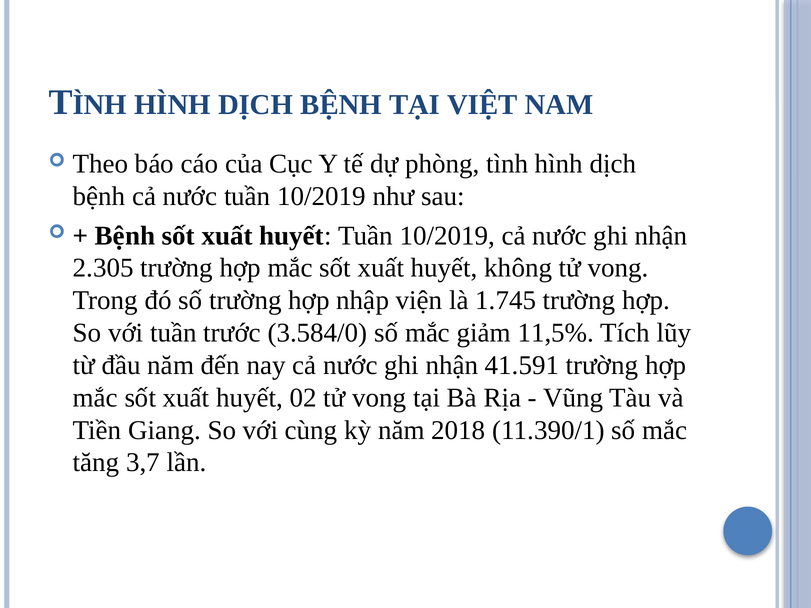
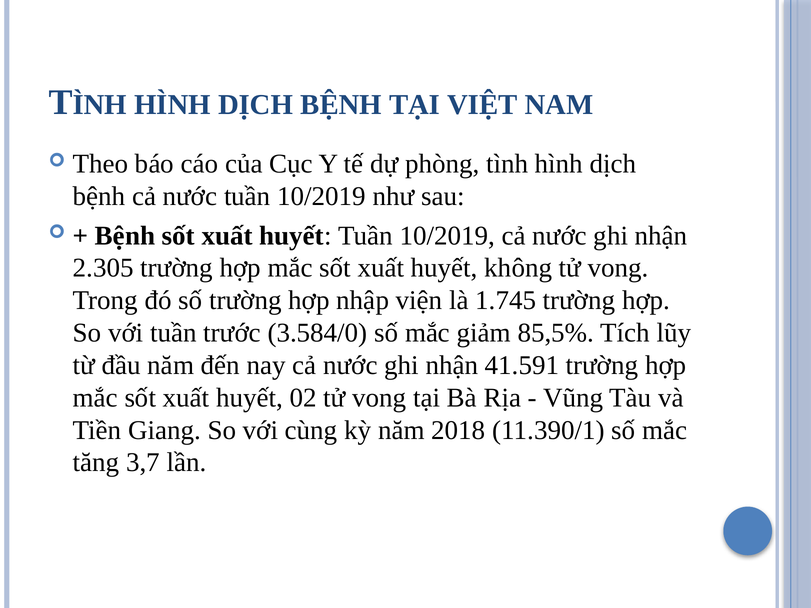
11,5%: 11,5% -> 85,5%
